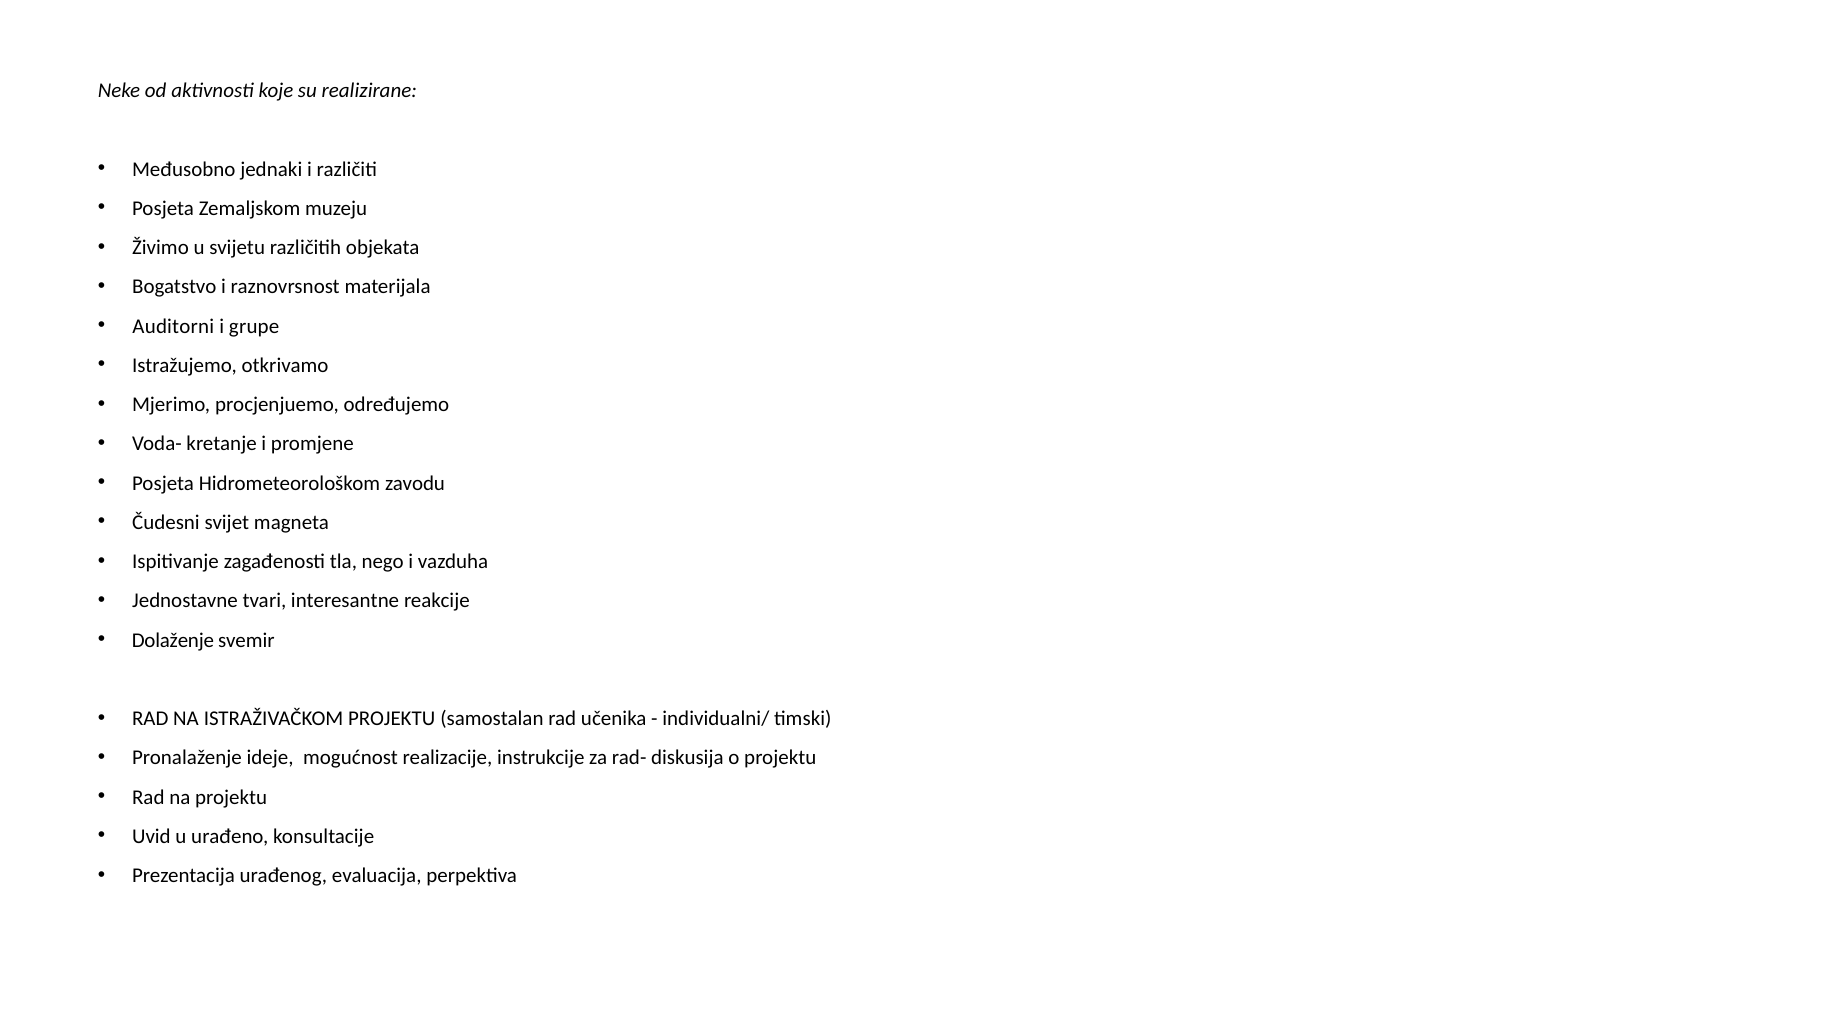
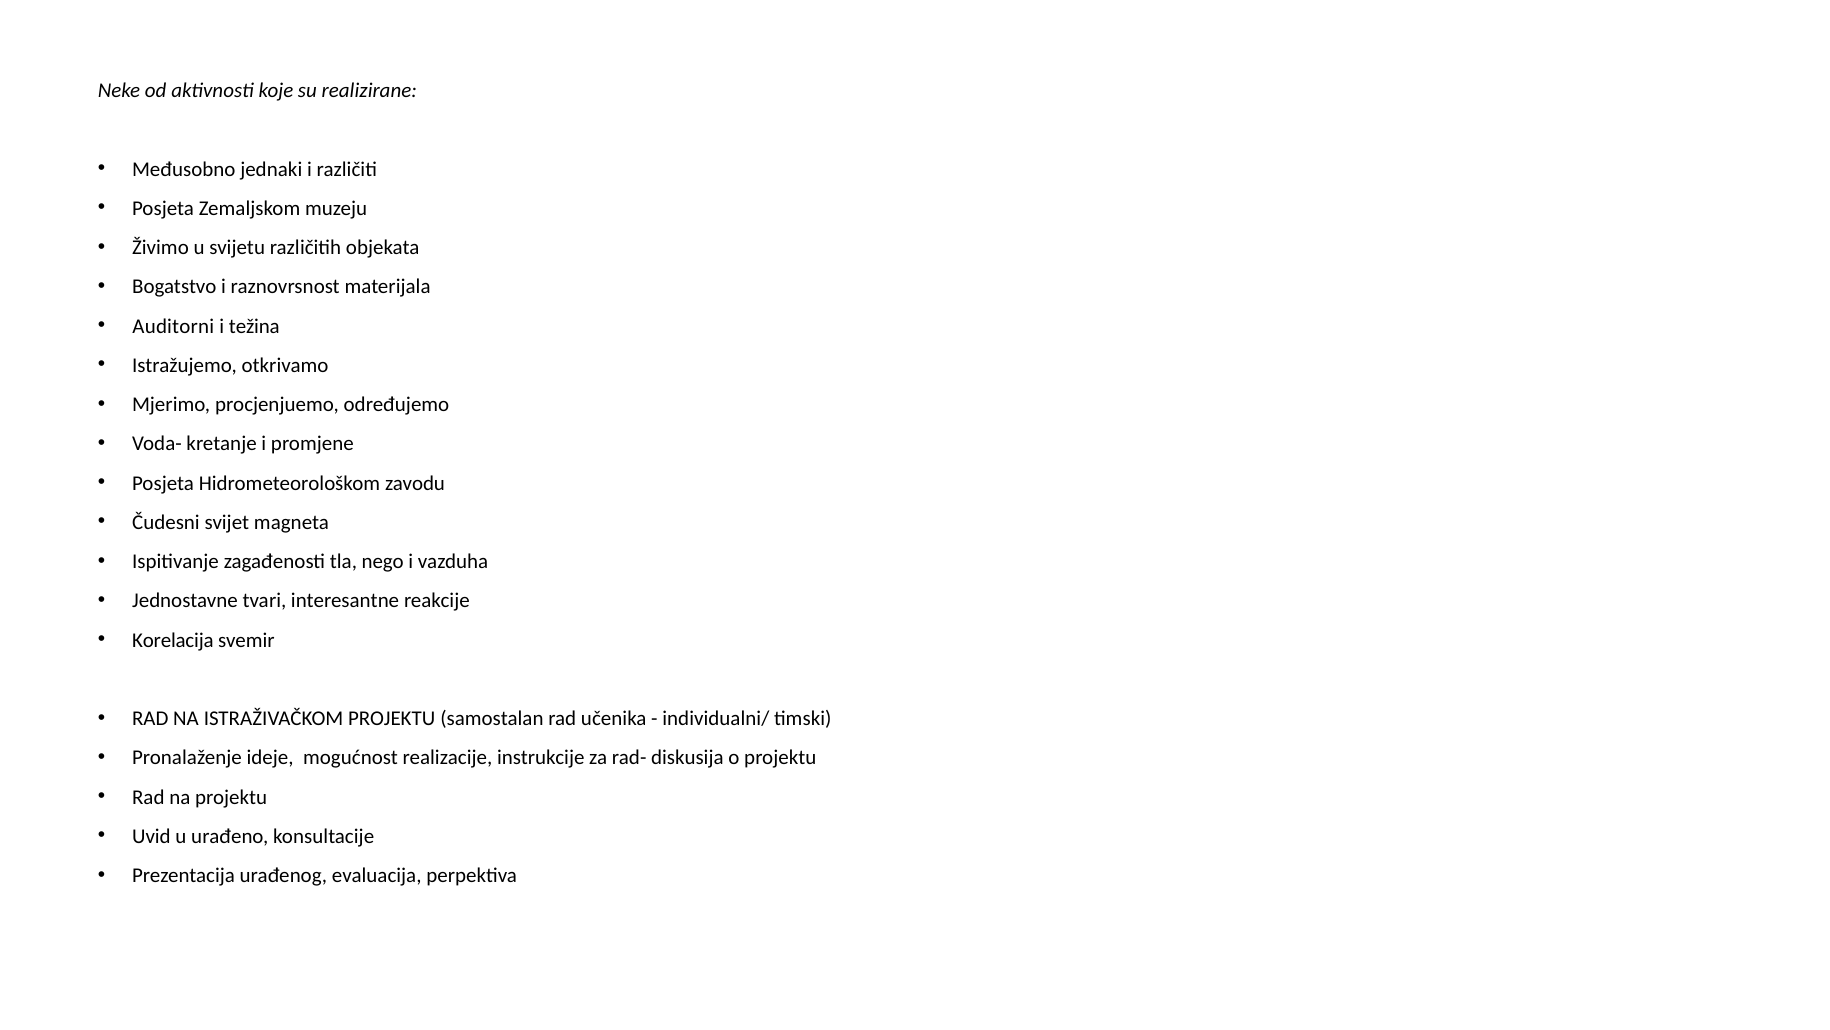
grupe: grupe -> težina
Dolaženje: Dolaženje -> Korelacija
